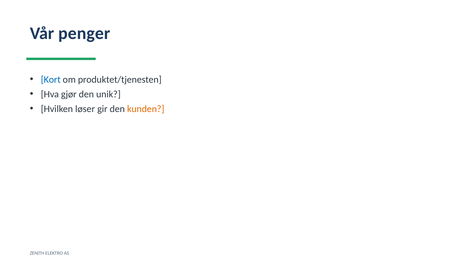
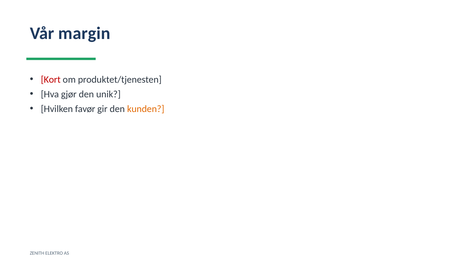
penger: penger -> margin
Kort colour: blue -> red
løser: løser -> favør
